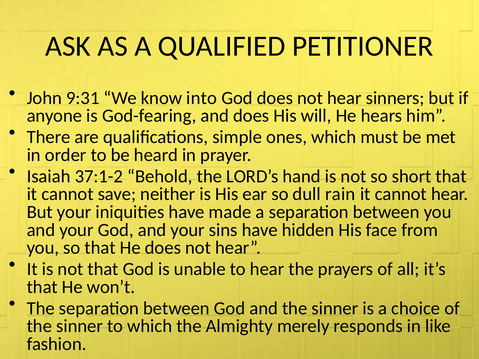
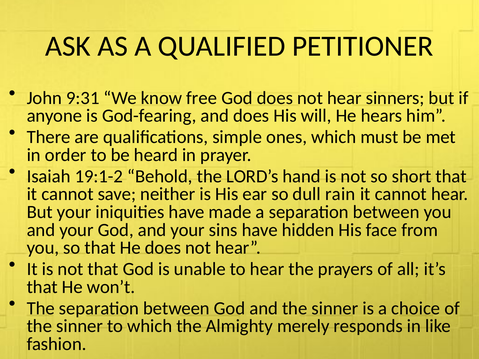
into: into -> free
37:1-2: 37:1-2 -> 19:1-2
